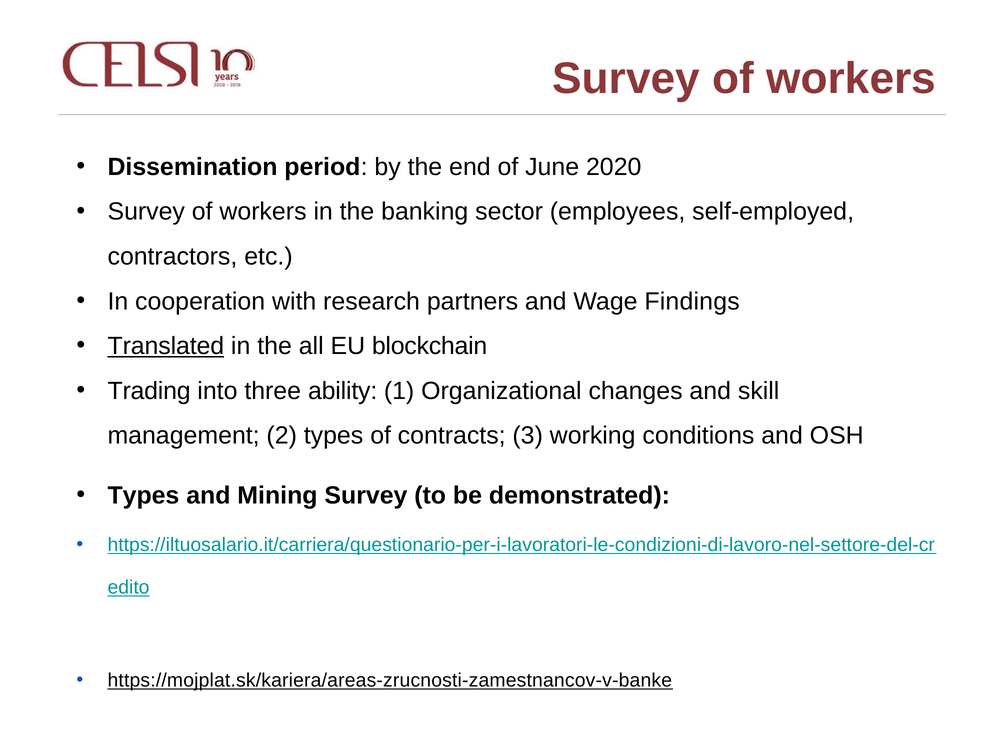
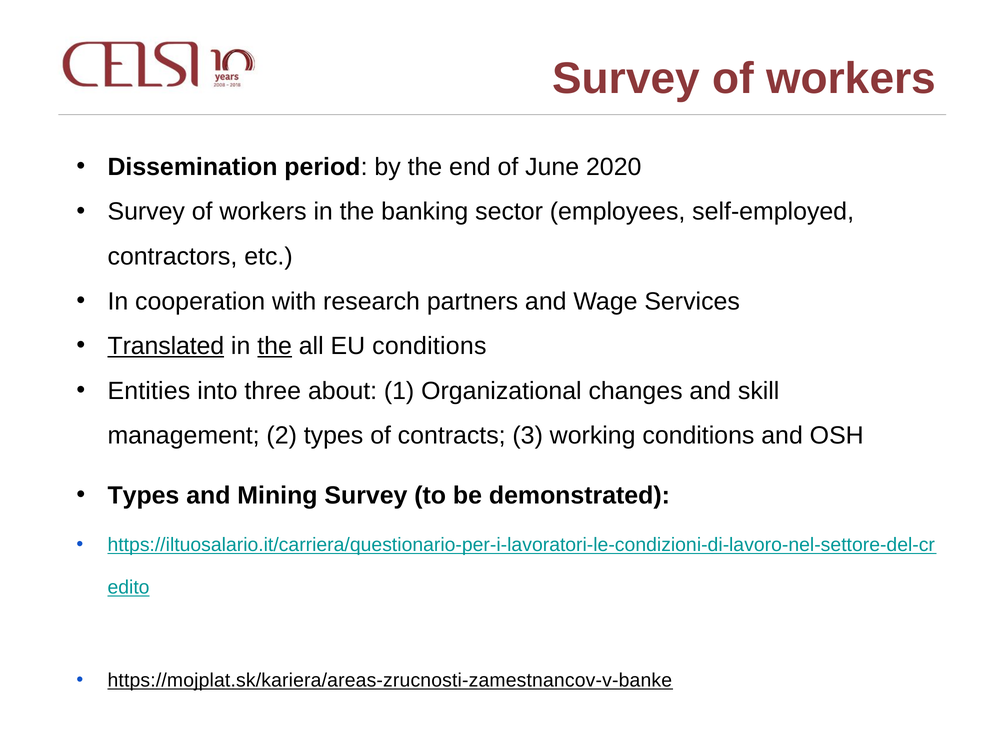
Findings: Findings -> Services
the at (275, 346) underline: none -> present
EU blockchain: blockchain -> conditions
Trading: Trading -> Entities
ability: ability -> about
